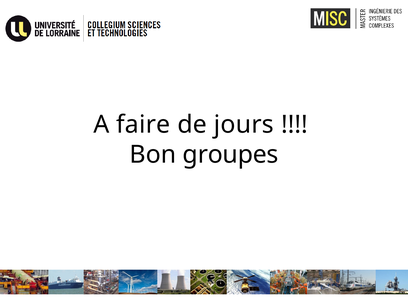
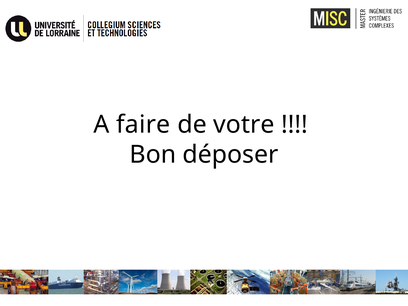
jours: jours -> votre
groupes: groupes -> déposer
